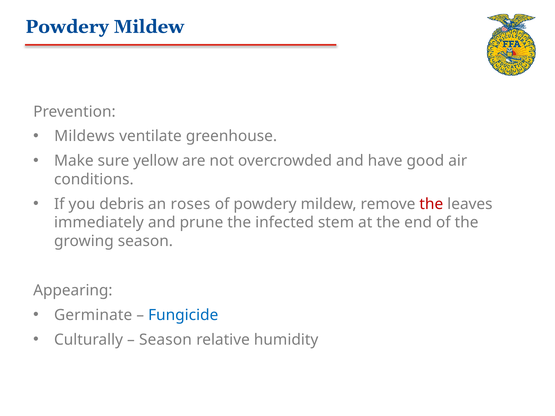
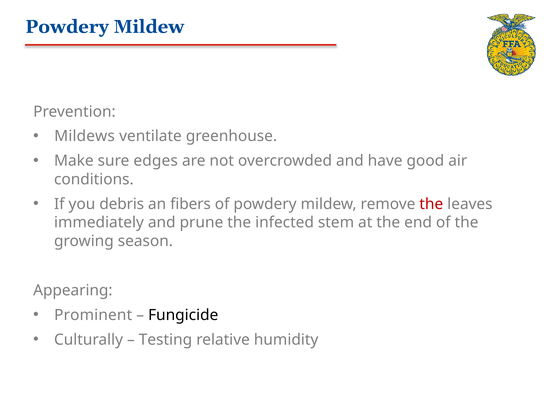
yellow: yellow -> edges
roses: roses -> fibers
Germinate: Germinate -> Prominent
Fungicide colour: blue -> black
Season at (165, 340): Season -> Testing
